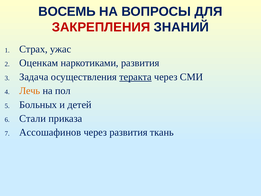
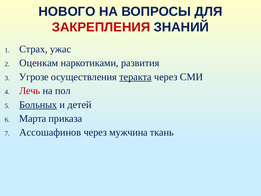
ВОСЕМЬ: ВОСЕМЬ -> НОВОГО
Задача: Задача -> Угрозе
Лечь colour: orange -> red
Больных underline: none -> present
Стали: Стали -> Марта
через развития: развития -> мужчина
